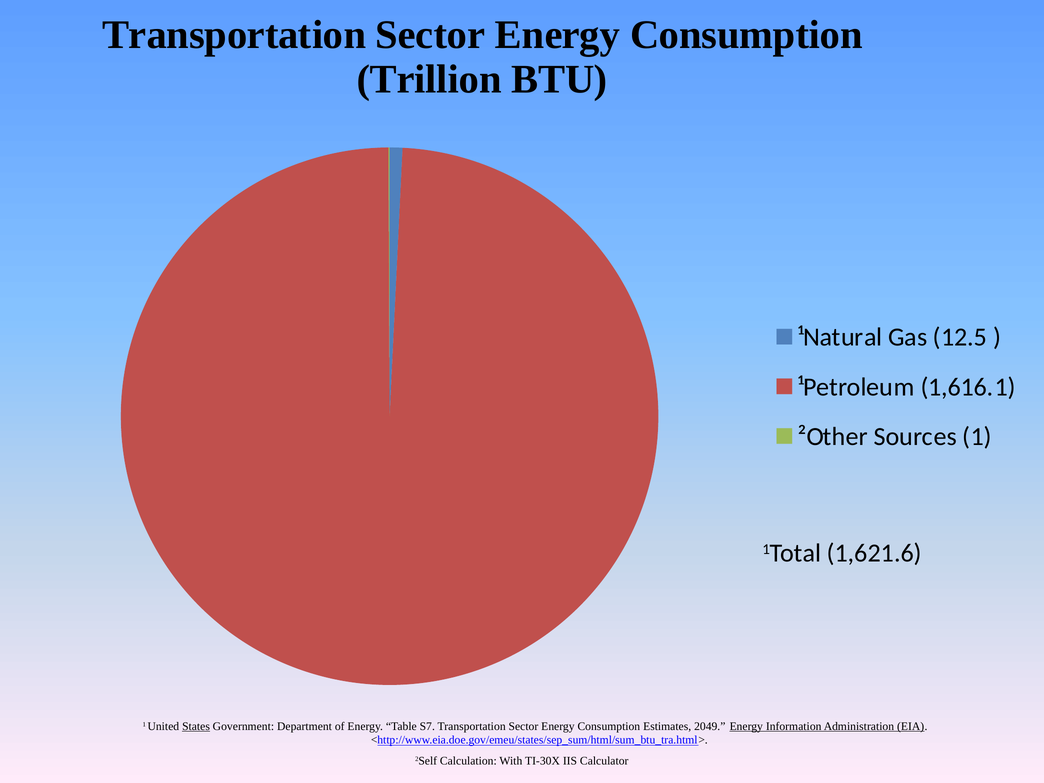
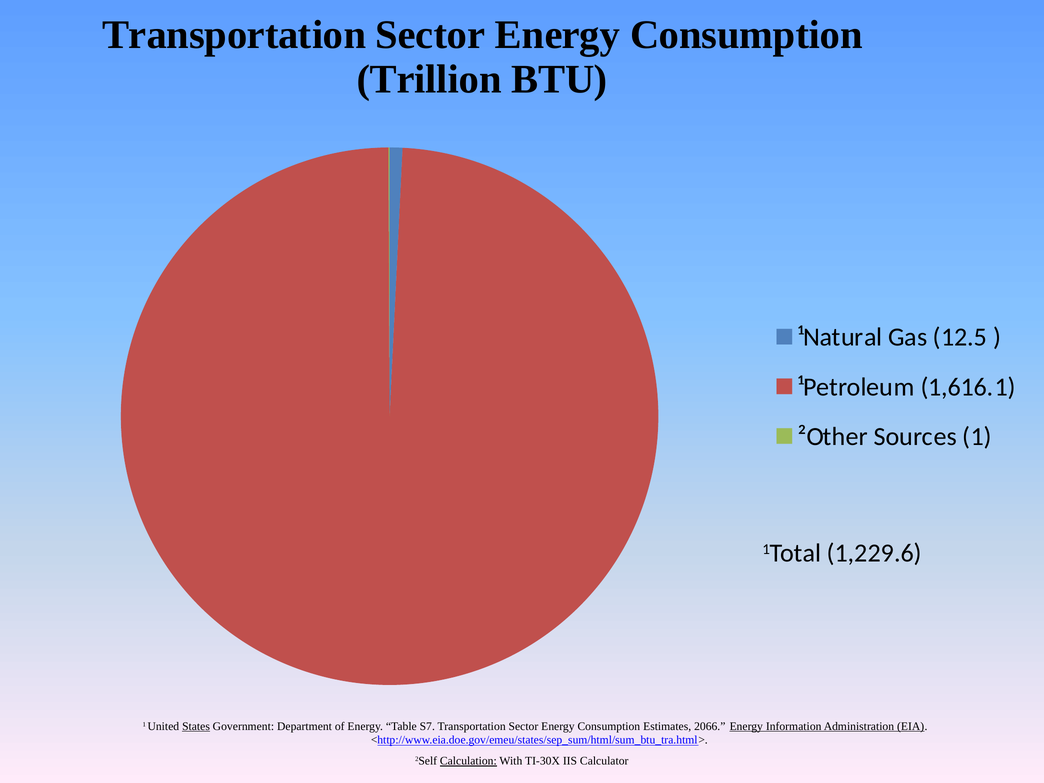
1,621.6: 1,621.6 -> 1,229.6
2049: 2049 -> 2066
Calculation underline: none -> present
